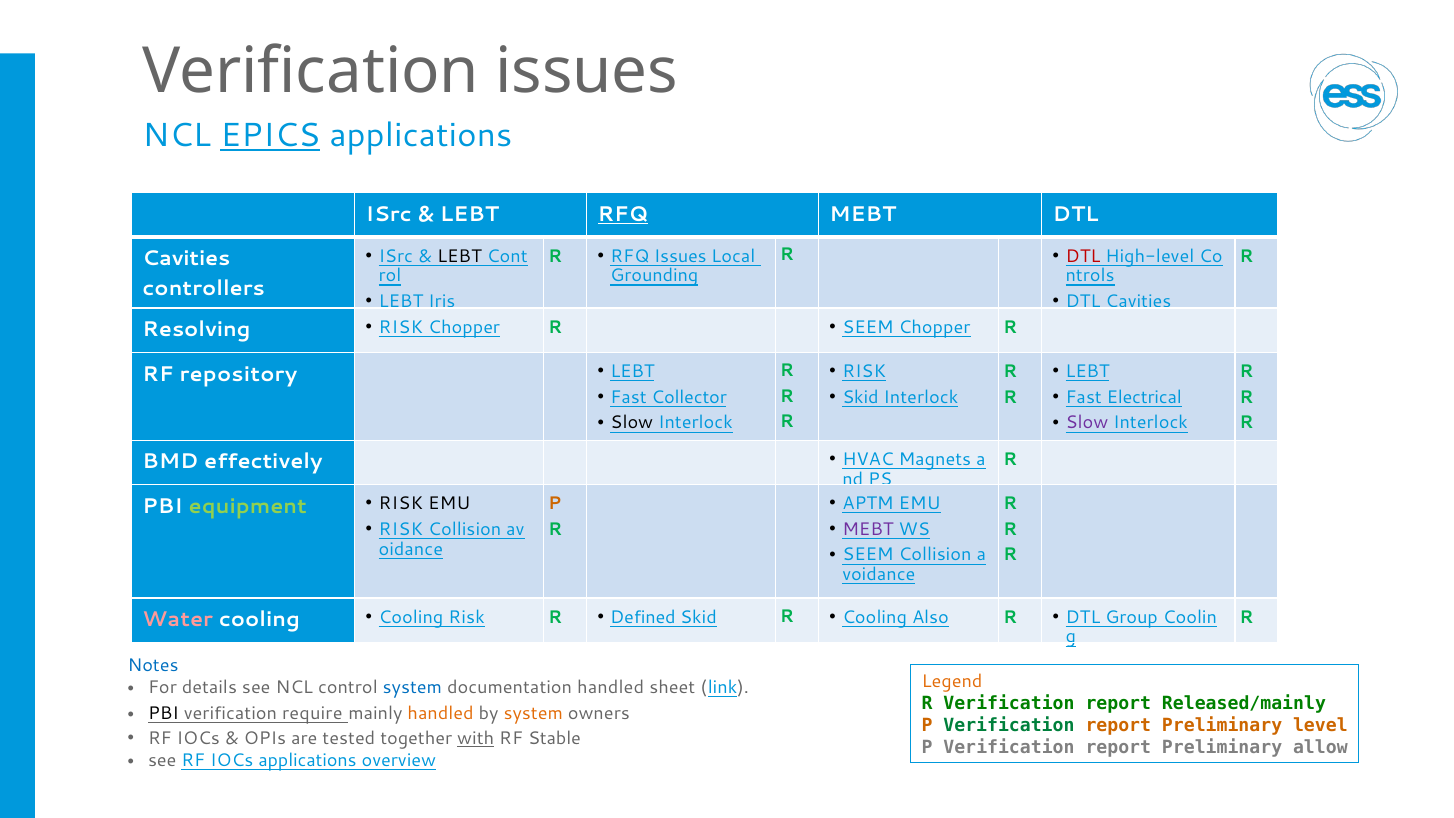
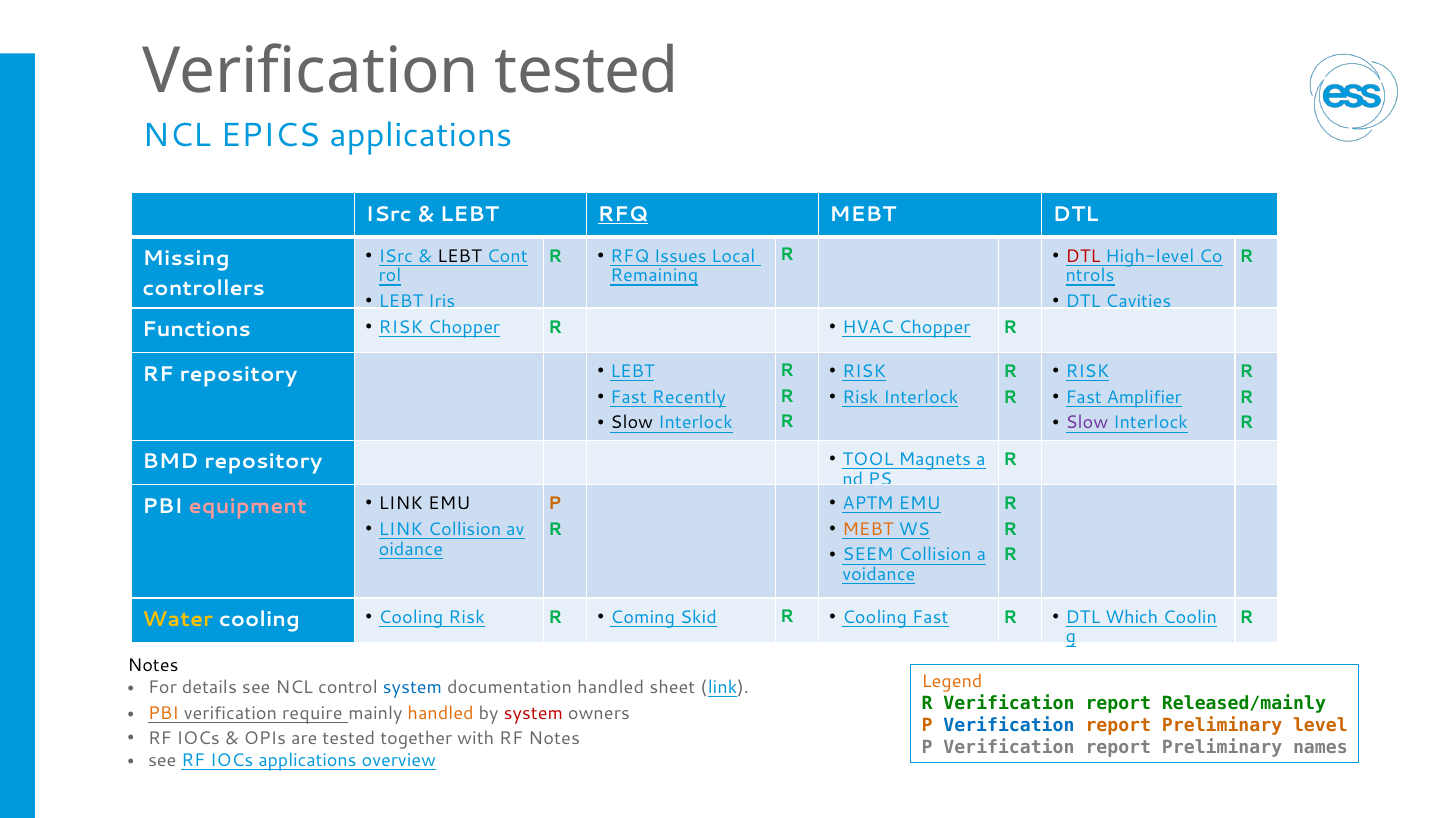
Verification issues: issues -> tested
EPICS underline: present -> none
Cavities at (186, 258): Cavities -> Missing
Grounding: Grounding -> Remaining
Resolving: Resolving -> Functions
SEEM at (868, 327): SEEM -> HVAC
LEBT at (1088, 372): LEBT -> RISK
Collector: Collector -> Recently
Skid at (860, 397): Skid -> Risk
Electrical: Electrical -> Amplifier
BMD effectively: effectively -> repository
HVAC: HVAC -> TOOL
equipment colour: light green -> pink
RISK at (401, 504): RISK -> LINK
RISK at (401, 529): RISK -> LINK
MEBT at (868, 529) colour: purple -> orange
Water colour: pink -> yellow
Defined: Defined -> Coming
Cooling Also: Also -> Fast
Group: Group -> Which
Notes at (153, 666) colour: blue -> black
PBI at (163, 713) colour: black -> orange
system at (533, 713) colour: orange -> red
Verification at (1009, 725) colour: green -> blue
with underline: present -> none
RF Stable: Stable -> Notes
allow: allow -> names
